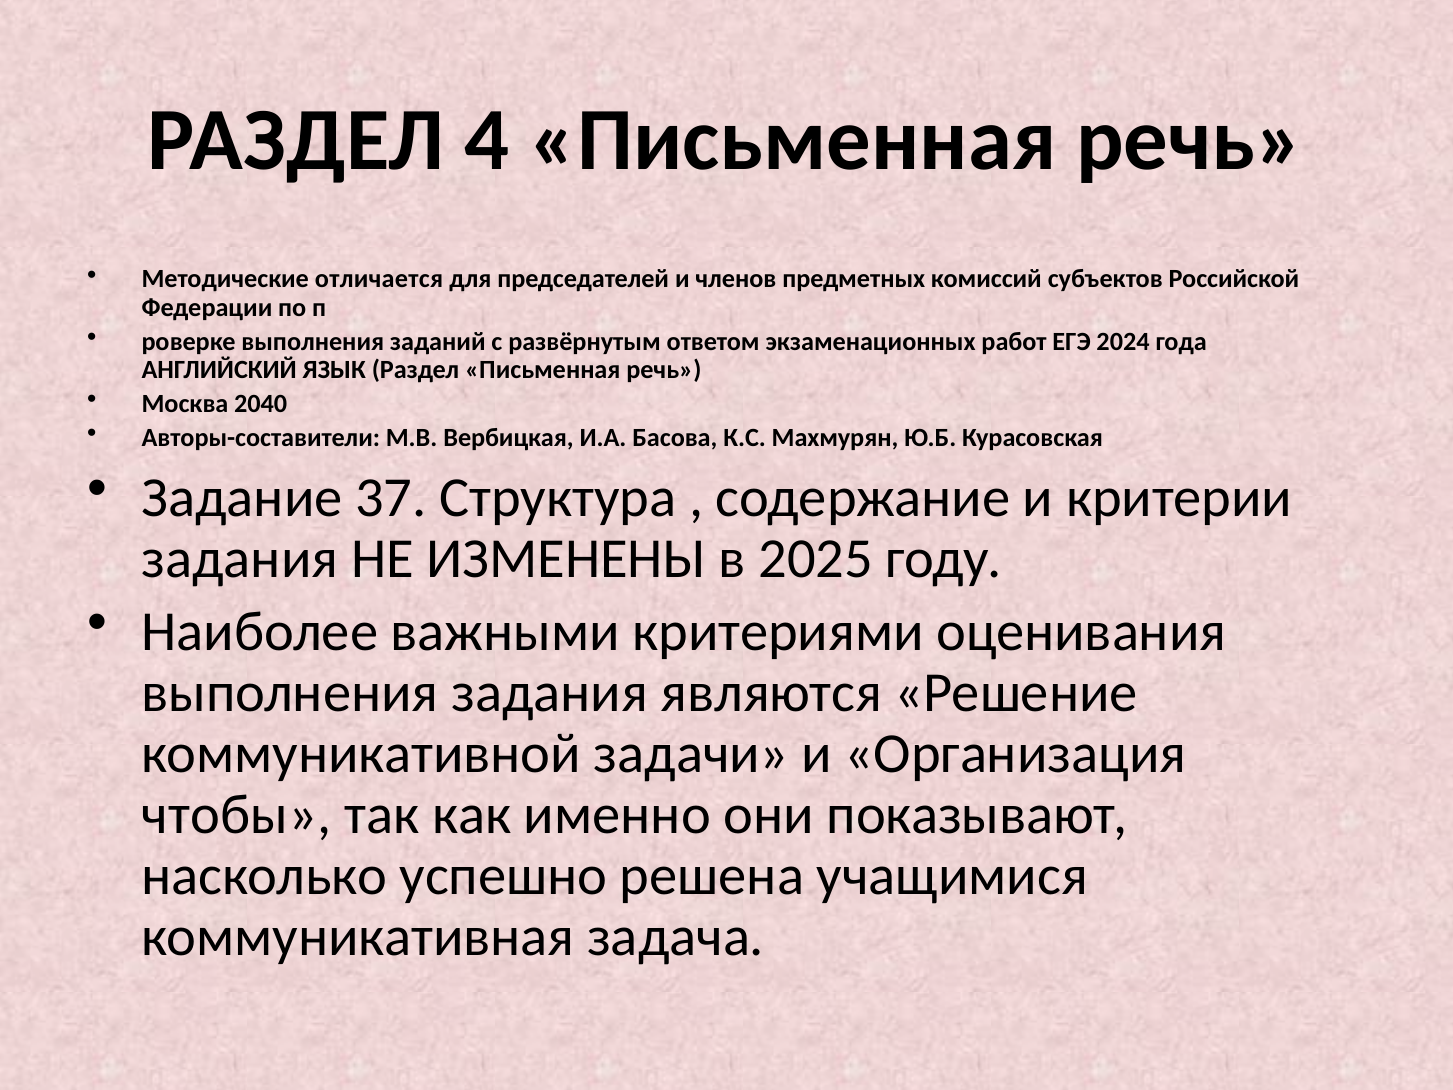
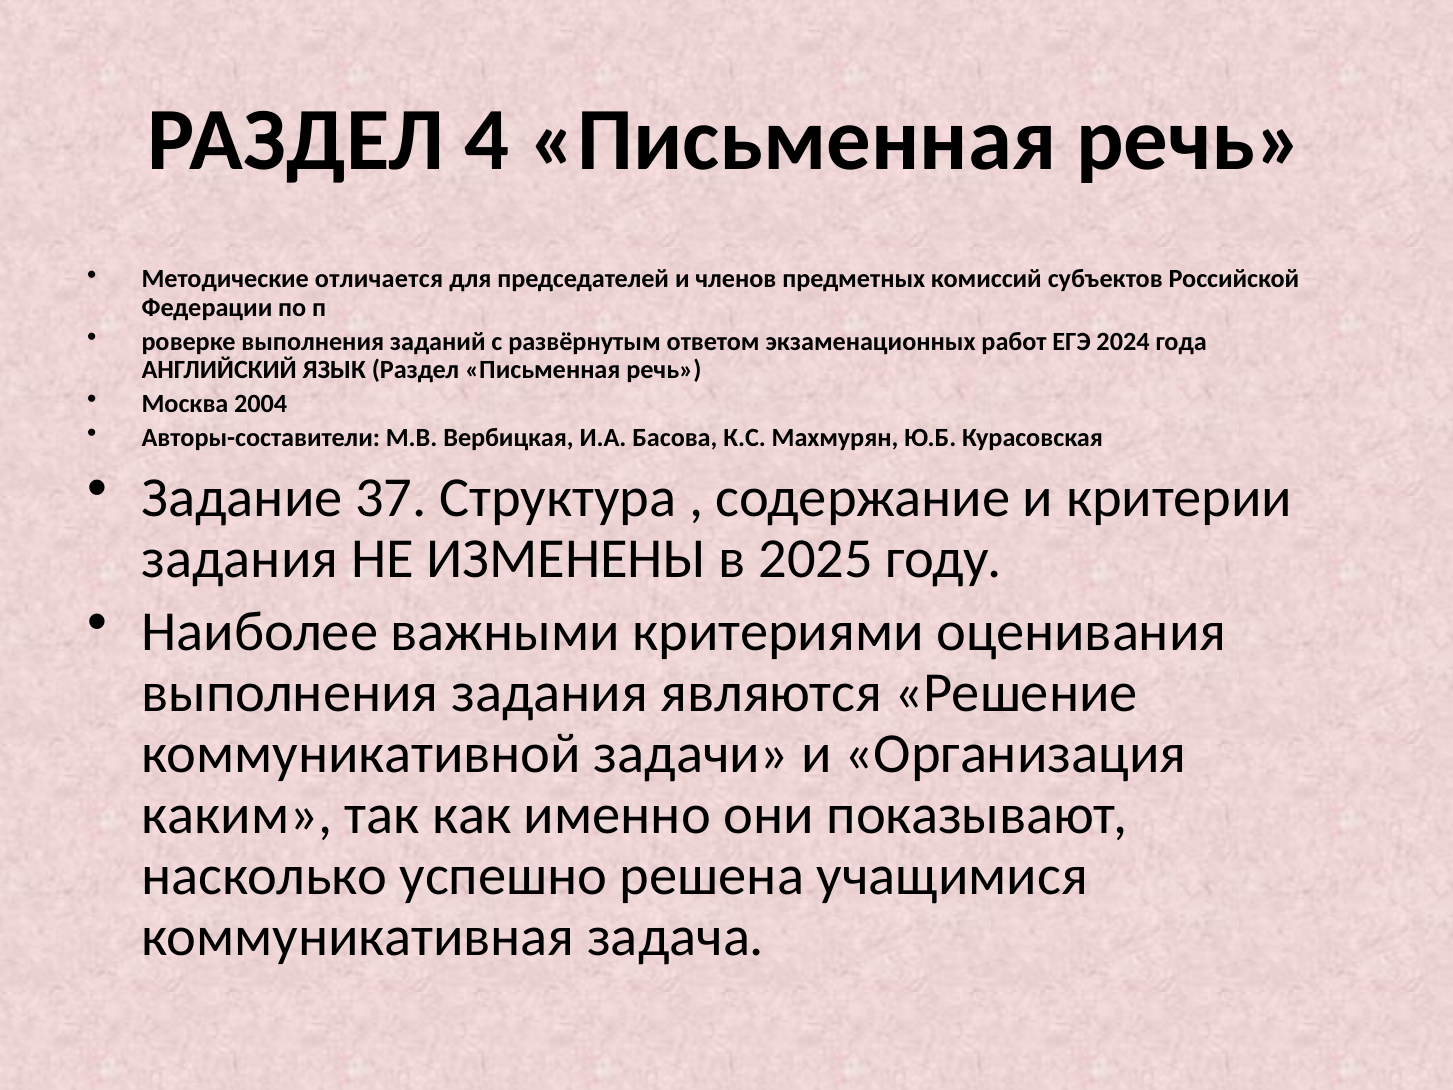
2040: 2040 -> 2004
чтобы: чтобы -> каким
